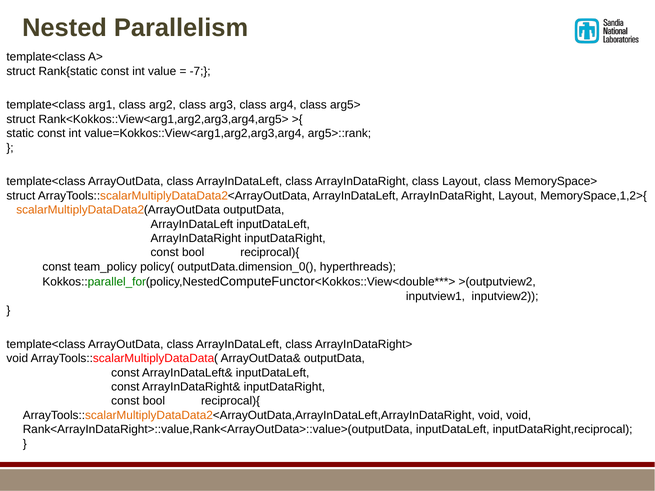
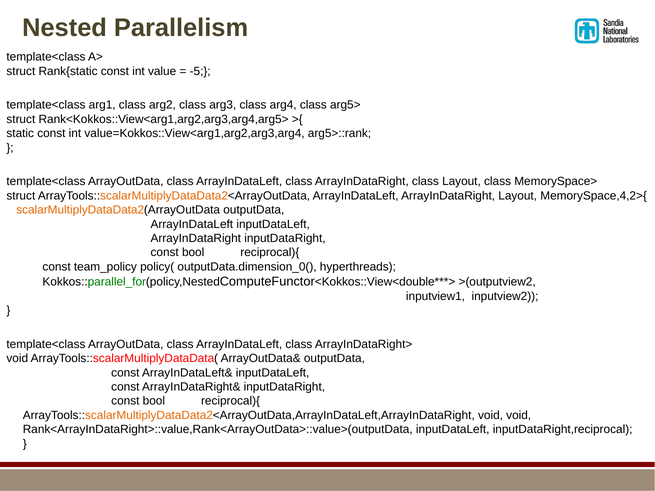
-7: -7 -> -5
MemorySpace,1,2>{: MemorySpace,1,2>{ -> MemorySpace,4,2>{
